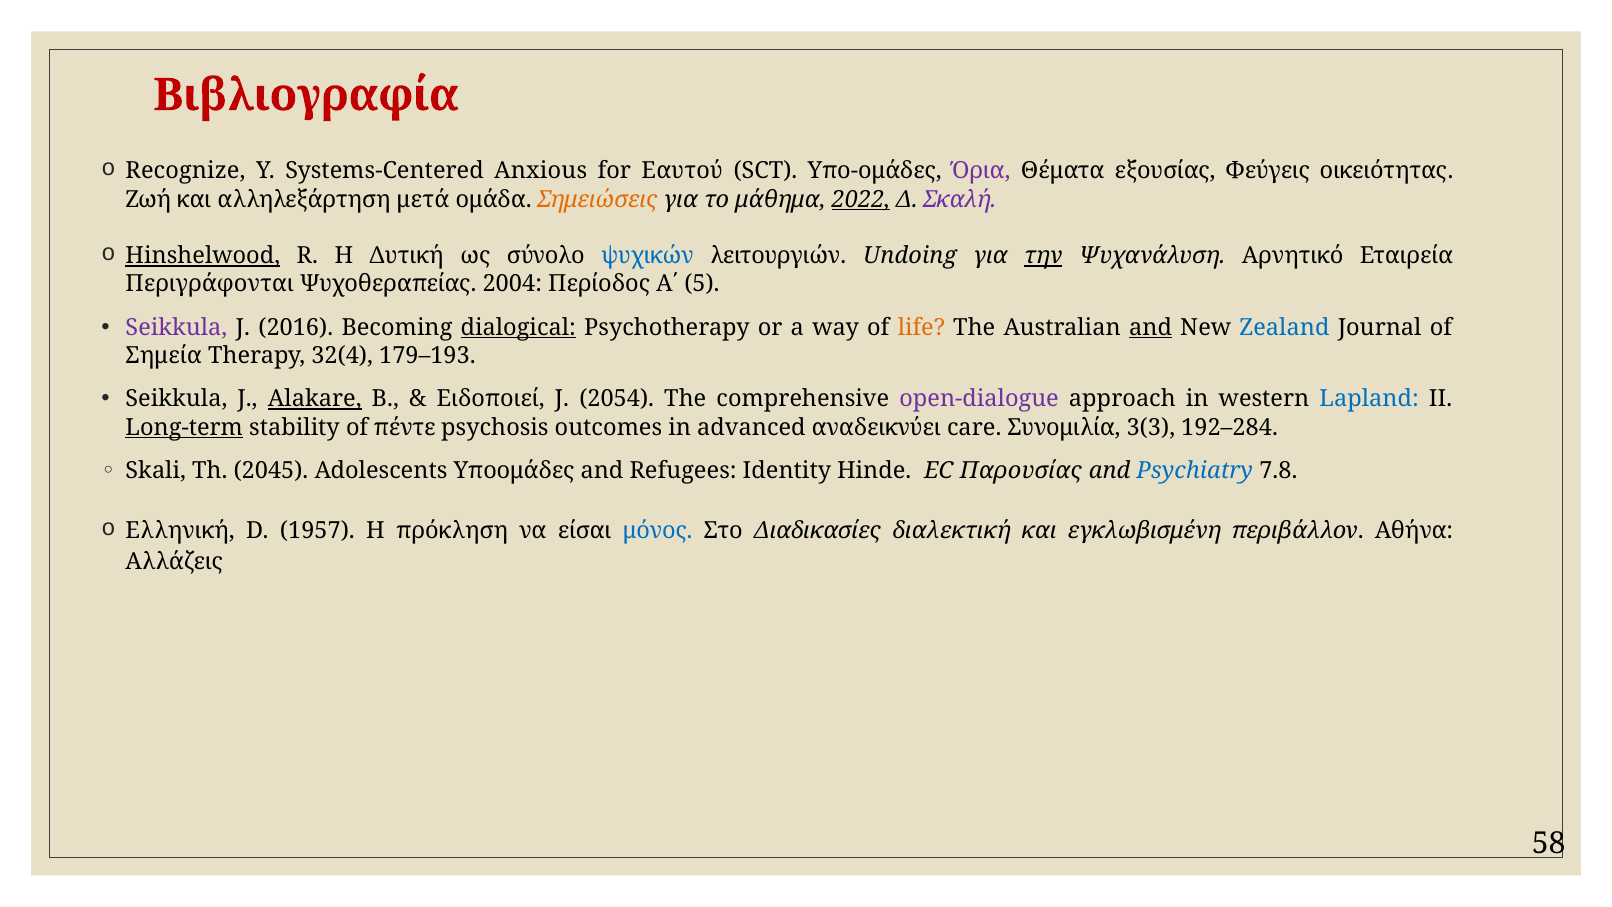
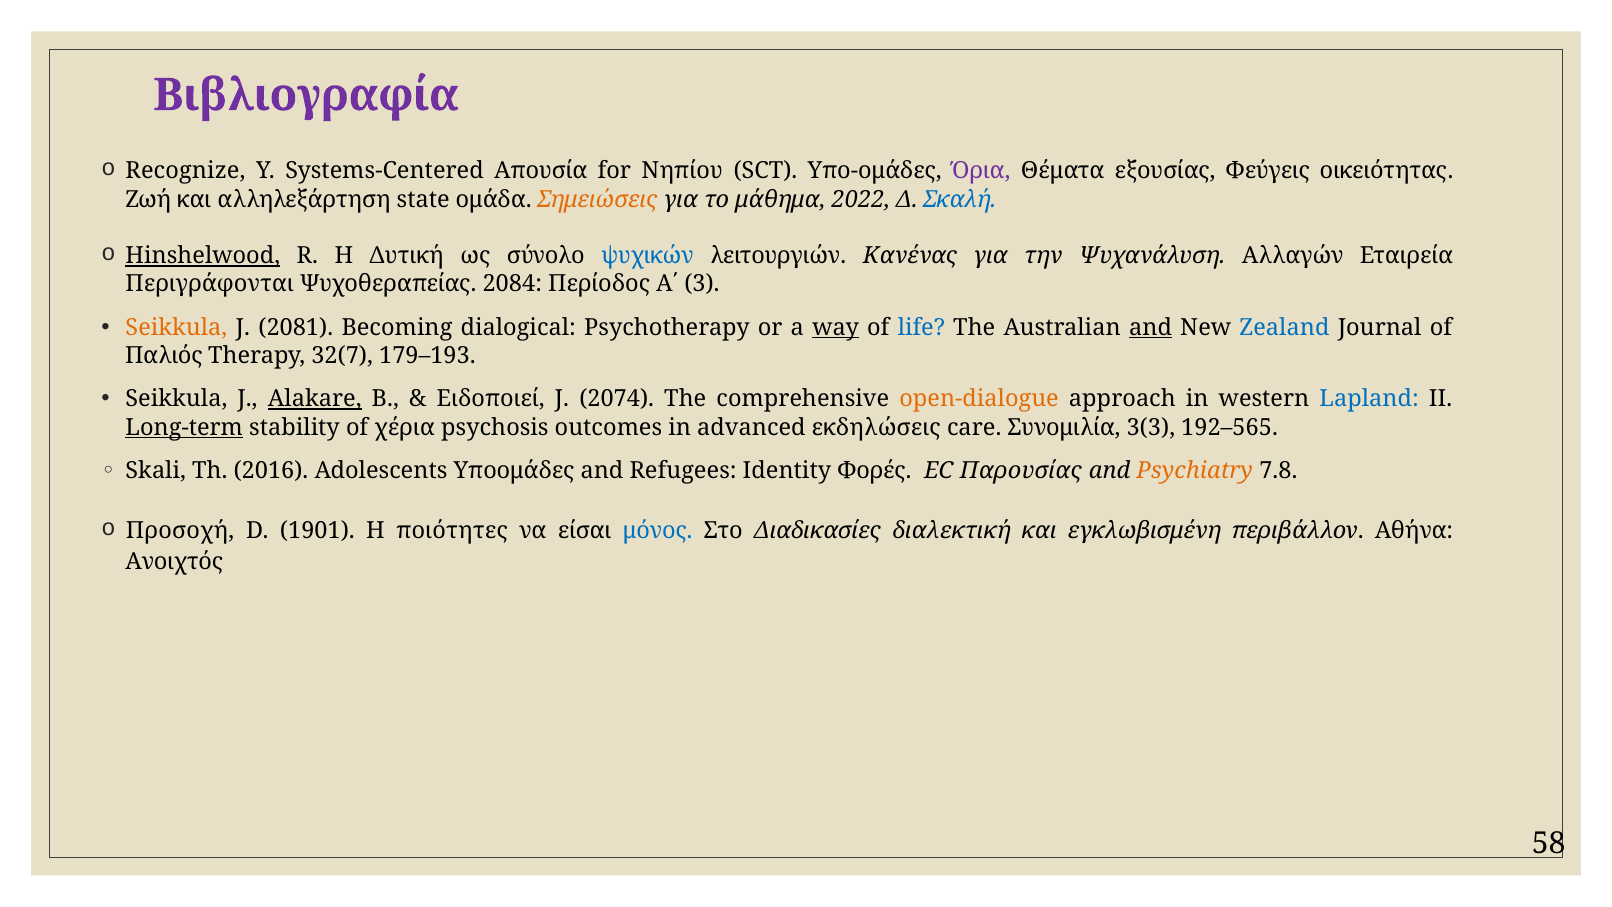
Βιβλιογραφία colour: red -> purple
Anxious: Anxious -> Απουσία
Εαυτού: Εαυτού -> Νηπίου
μετά: μετά -> state
2022 underline: present -> none
Σκαλή colour: purple -> blue
Undoing: Undoing -> Κανένας
την underline: present -> none
Αρνητικό: Αρνητικό -> Αλλαγών
2004: 2004 -> 2084
5: 5 -> 3
Seikkula at (176, 327) colour: purple -> orange
2016: 2016 -> 2081
dialogical underline: present -> none
way underline: none -> present
life colour: orange -> blue
Σημεία: Σημεία -> Παλιός
32(4: 32(4 -> 32(7
2054: 2054 -> 2074
open-dialogue colour: purple -> orange
πέντε: πέντε -> χέρια
αναδεικνύει: αναδεικνύει -> εκδηλώσεις
192–284: 192–284 -> 192–565
2045: 2045 -> 2016
Hinde: Hinde -> Φορές
Psychiatry colour: blue -> orange
Ελληνική: Ελληνική -> Προσοχή
1957: 1957 -> 1901
πρόκληση: πρόκληση -> ποιότητες
Αλλάζεις: Αλλάζεις -> Ανοιχτός
